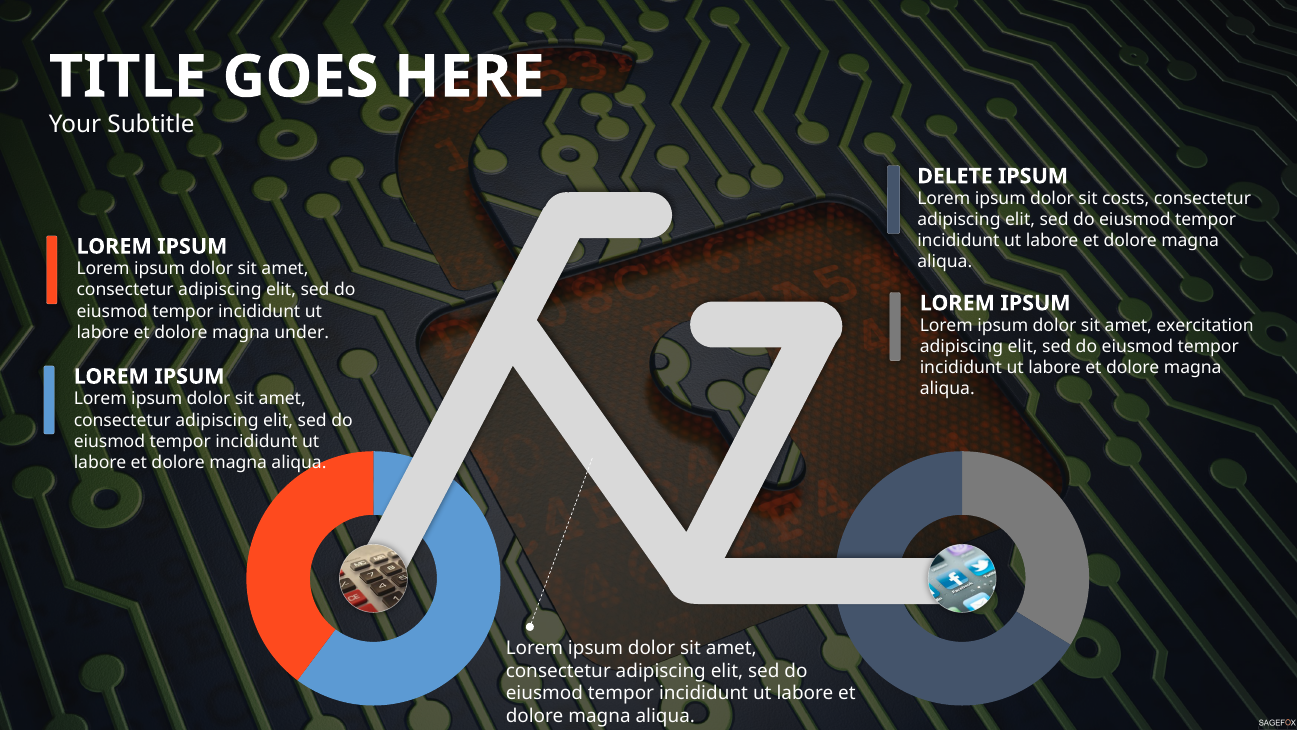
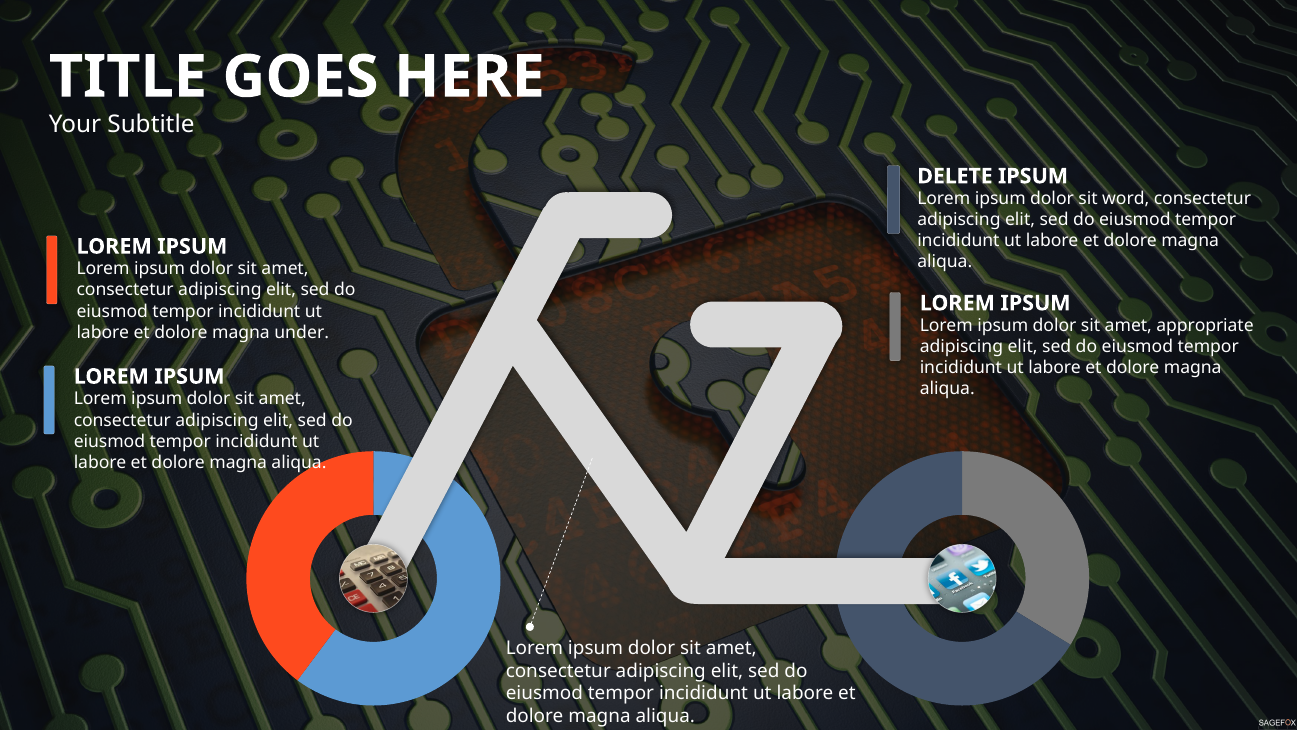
costs: costs -> word
exercitation: exercitation -> appropriate
